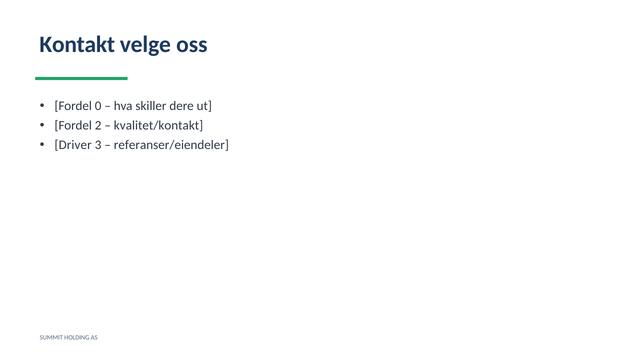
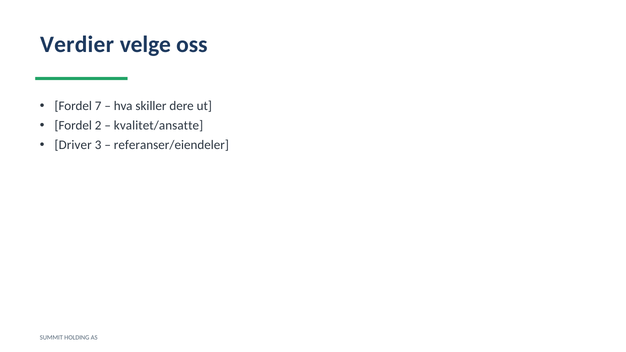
Kontakt: Kontakt -> Verdier
0: 0 -> 7
kvalitet/kontakt: kvalitet/kontakt -> kvalitet/ansatte
